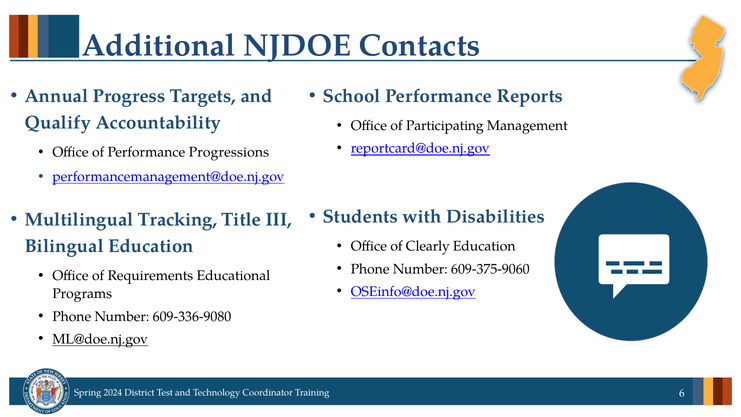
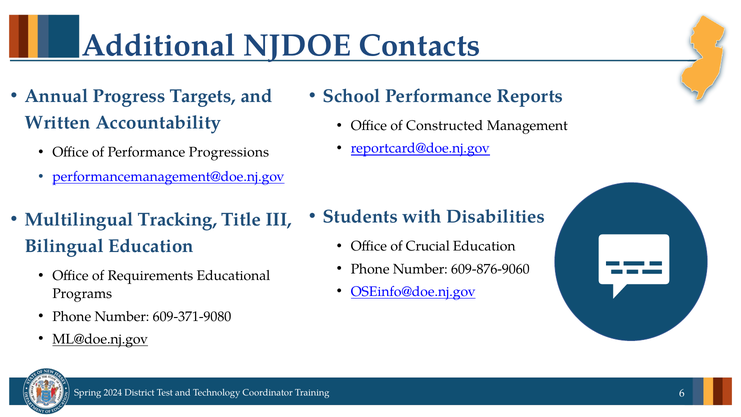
Qualify: Qualify -> Written
Participating: Participating -> Constructed
Clearly: Clearly -> Crucial
609-375-9060: 609-375-9060 -> 609-876-9060
609-336-9080: 609-336-9080 -> 609-371-9080
